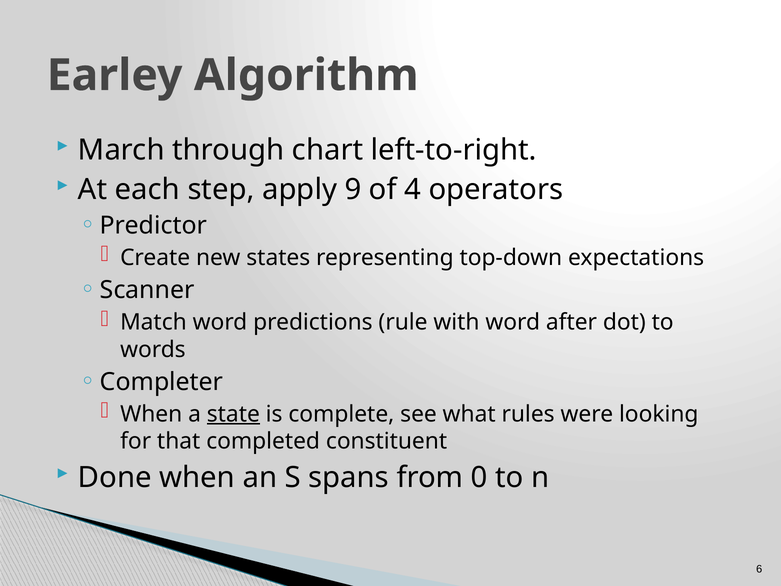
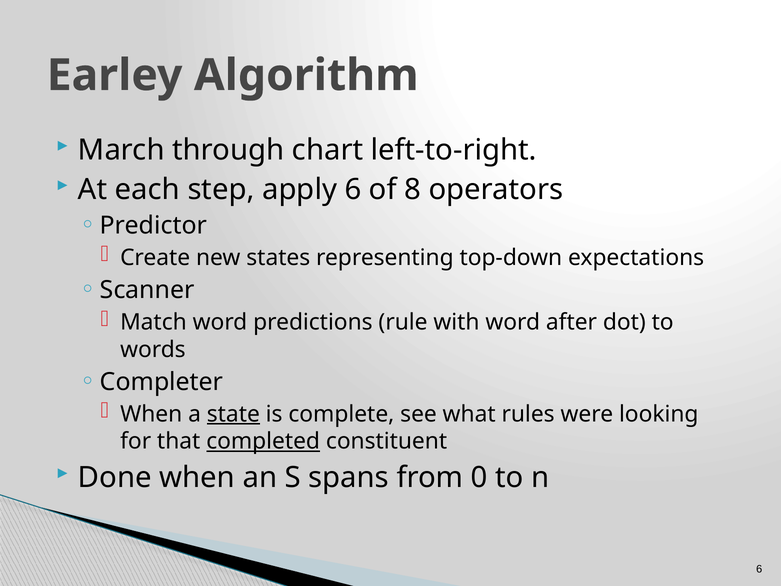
apply 9: 9 -> 6
4: 4 -> 8
completed underline: none -> present
